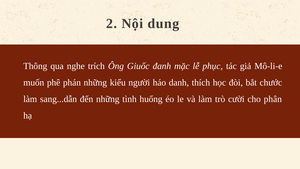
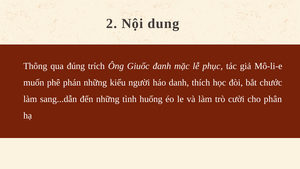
nghe: nghe -> đúng
